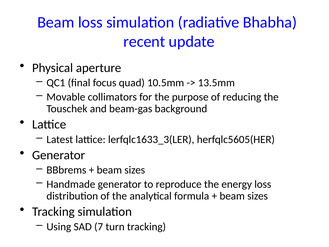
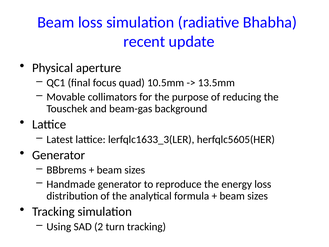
7: 7 -> 2
